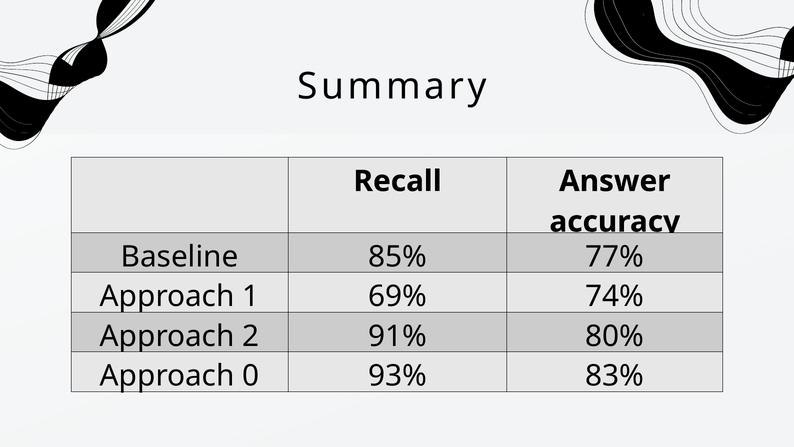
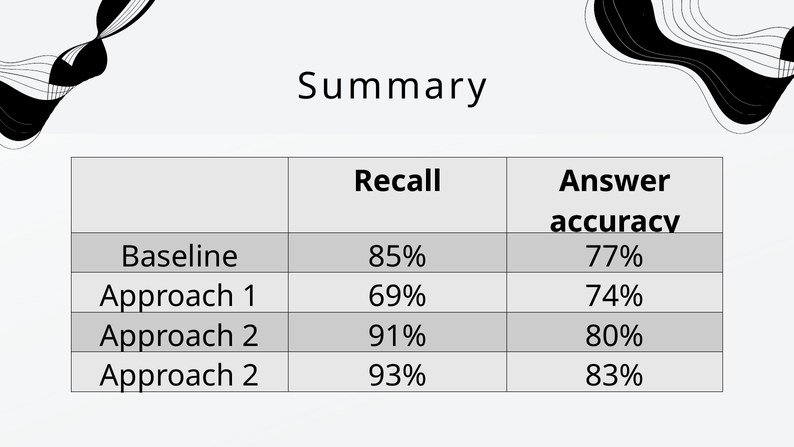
0 at (251, 376): 0 -> 2
